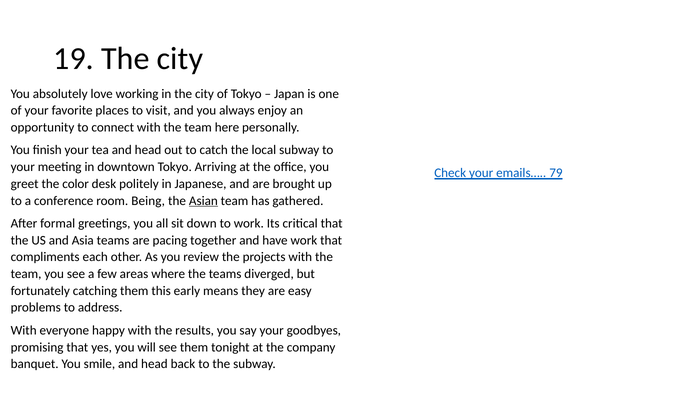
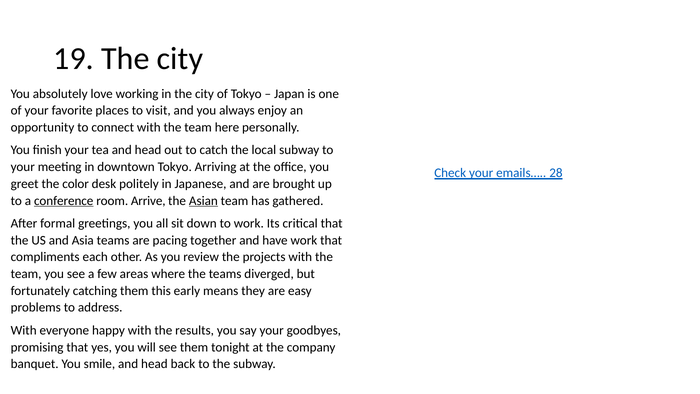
79: 79 -> 28
conference underline: none -> present
Being: Being -> Arrive
